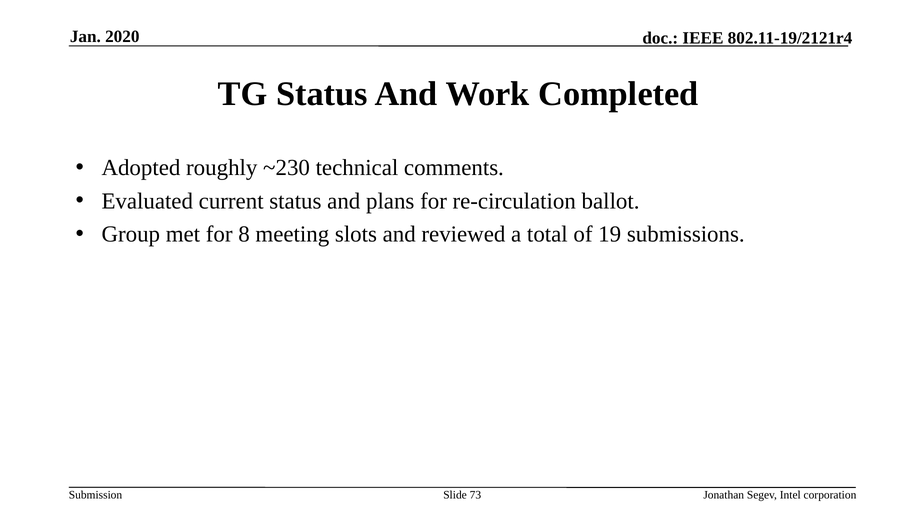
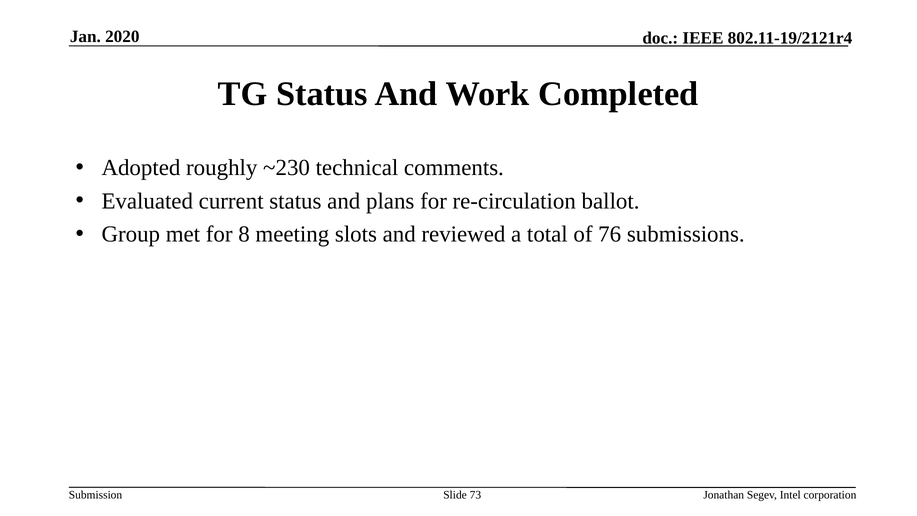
19: 19 -> 76
